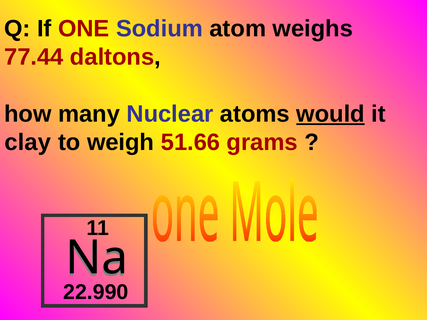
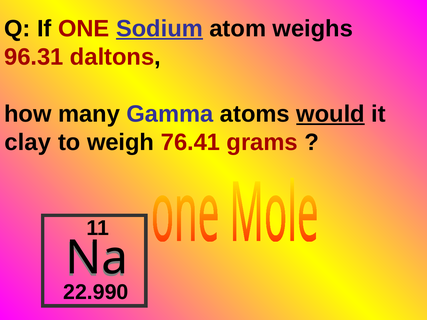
Sodium underline: none -> present
77.44: 77.44 -> 96.31
Nuclear: Nuclear -> Gamma
51.66: 51.66 -> 76.41
